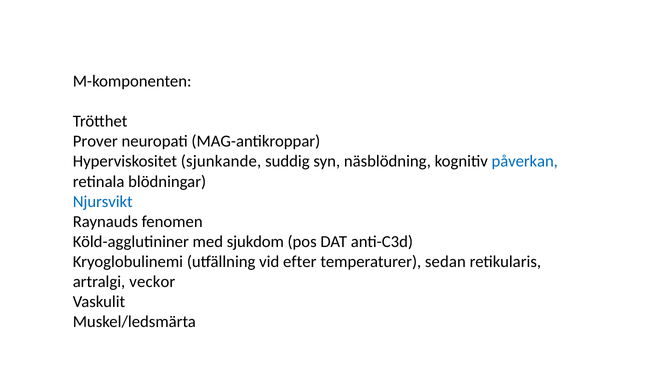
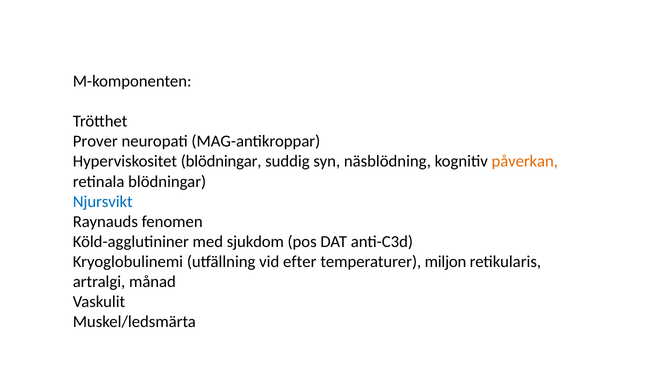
Hyperviskositet sjunkande: sjunkande -> blödningar
påverkan colour: blue -> orange
sedan: sedan -> miljon
veckor: veckor -> månad
